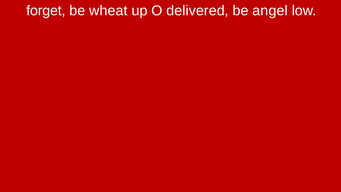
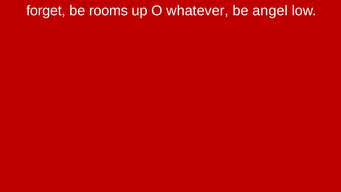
wheat: wheat -> rooms
delivered: delivered -> whatever
